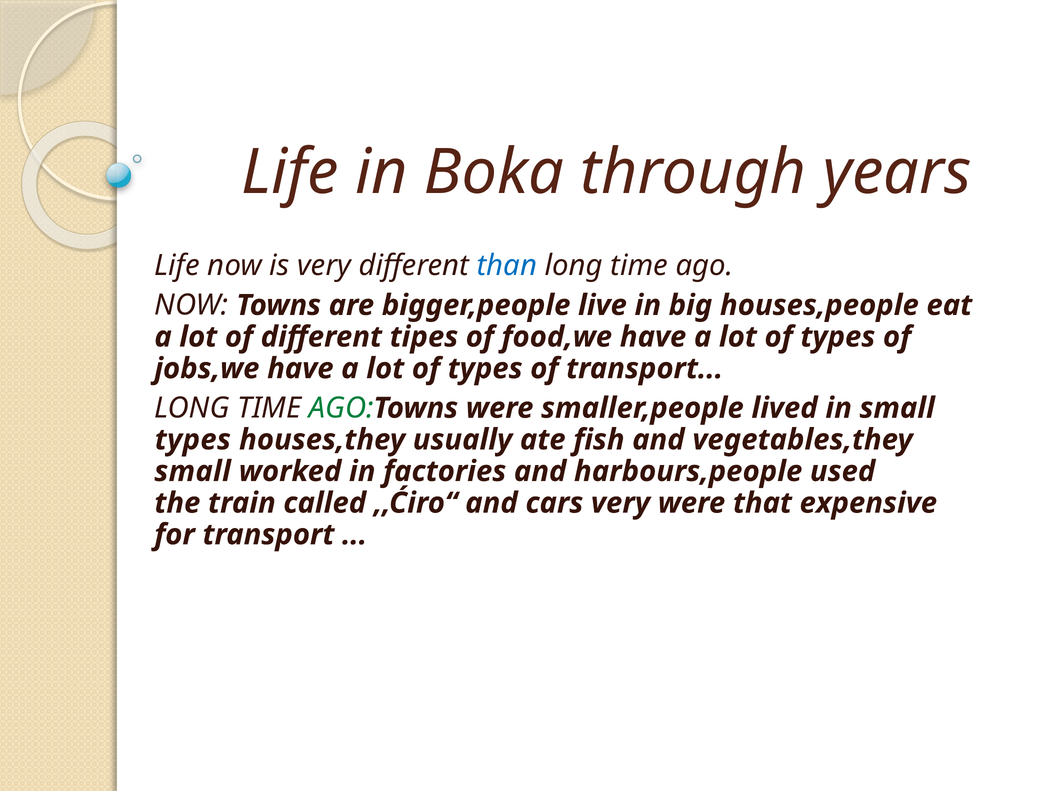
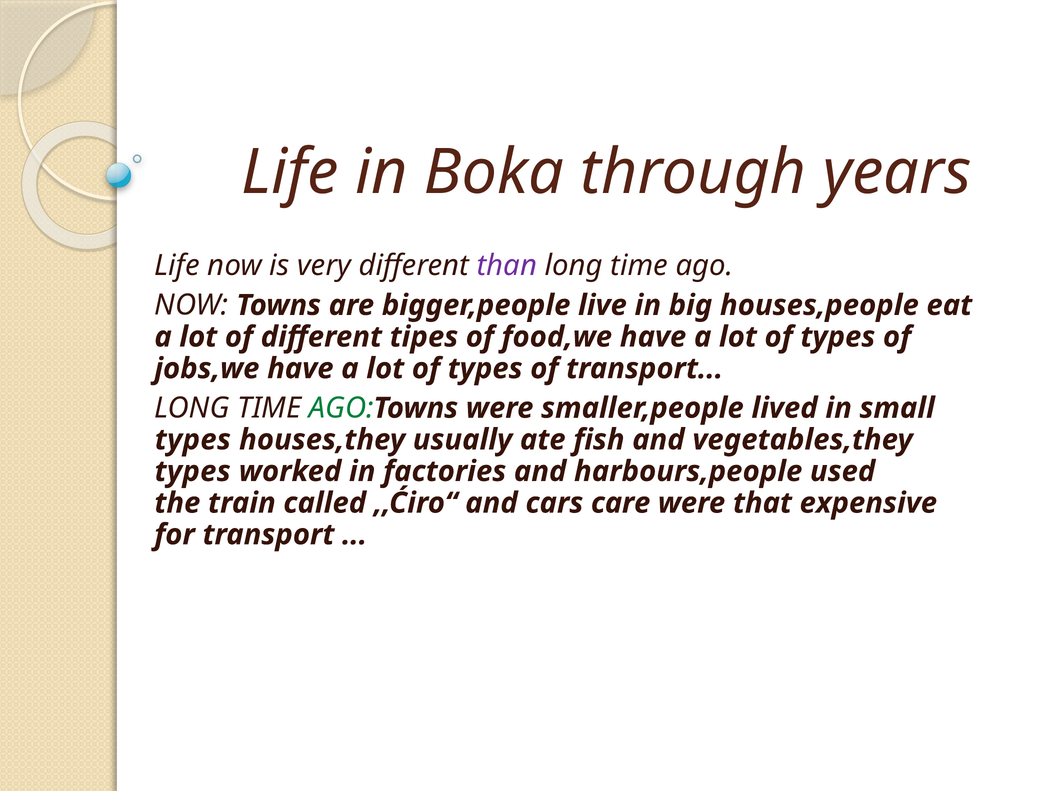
than colour: blue -> purple
small at (193, 472): small -> types
cars very: very -> care
